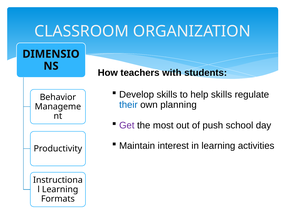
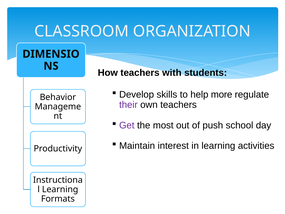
help skills: skills -> more
their colour: blue -> purple
own planning: planning -> teachers
